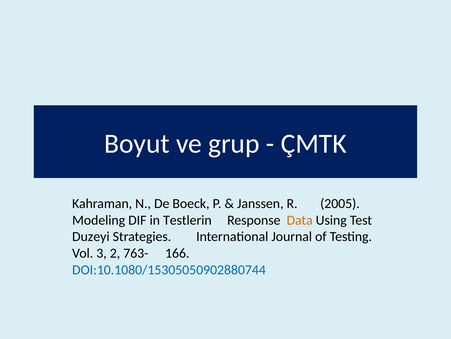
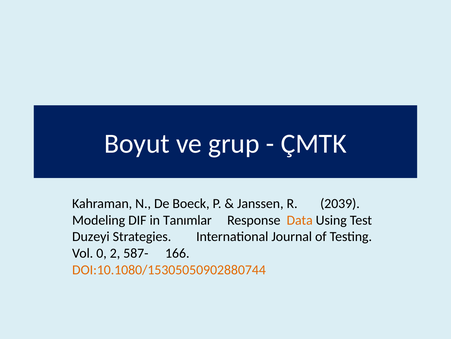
2005: 2005 -> 2039
Testlerin: Testlerin -> Tanımlar
3: 3 -> 0
763-: 763- -> 587-
DOI:10.1080/15305050902880744 colour: blue -> orange
